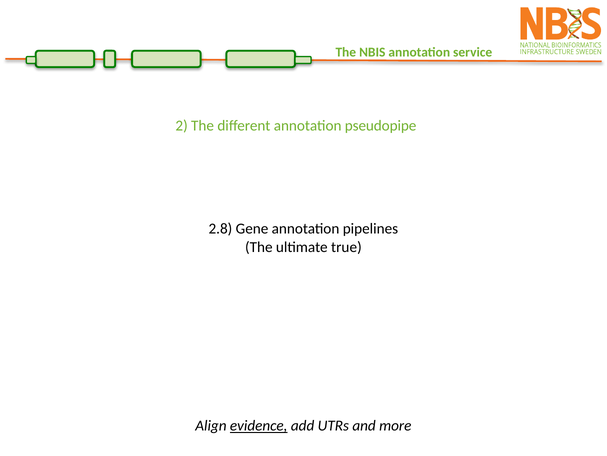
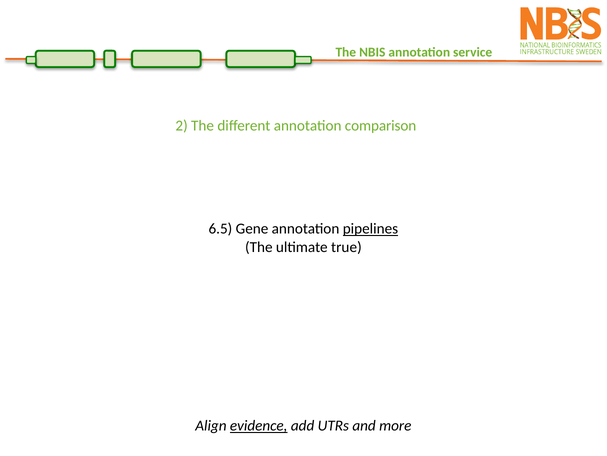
pseudopipe: pseudopipe -> comparison
2.8: 2.8 -> 6.5
pipelines underline: none -> present
